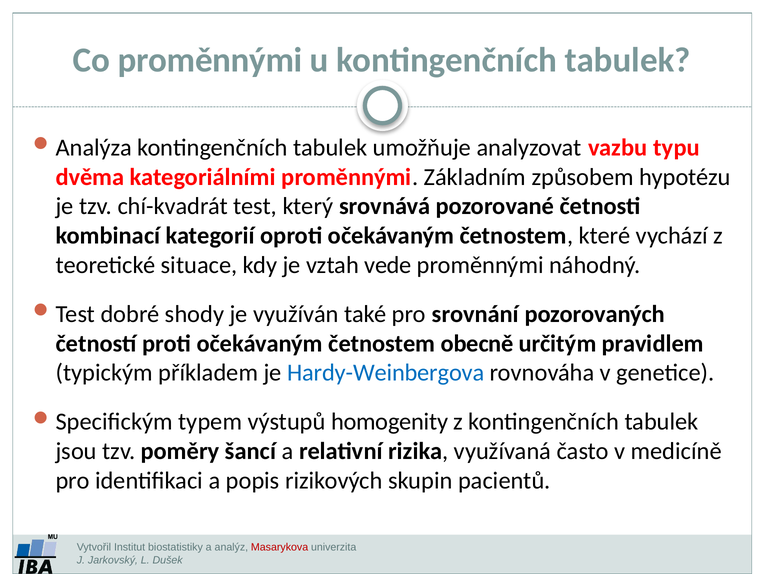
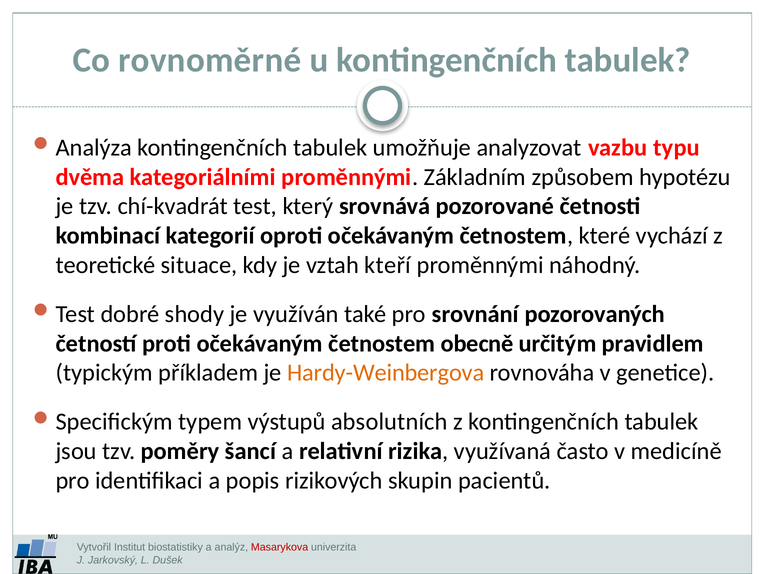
Co proměnnými: proměnnými -> rovnoměrné
vede: vede -> kteří
Hardy-Weinbergova colour: blue -> orange
homogenity: homogenity -> absolutních
